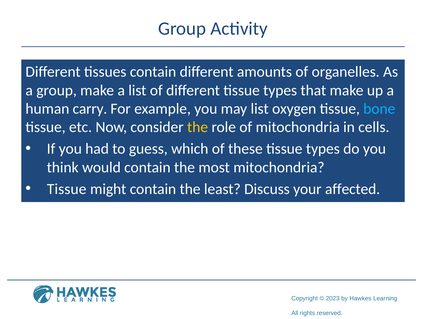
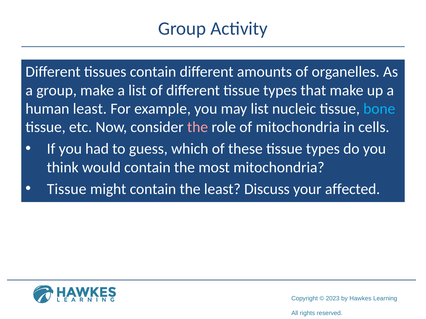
human carry: carry -> least
oxygen: oxygen -> nucleic
the at (198, 127) colour: yellow -> pink
